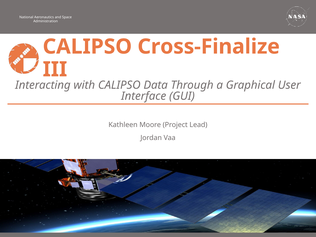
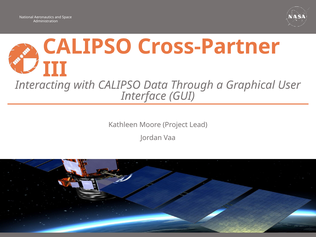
Cross-Finalize: Cross-Finalize -> Cross-Partner
